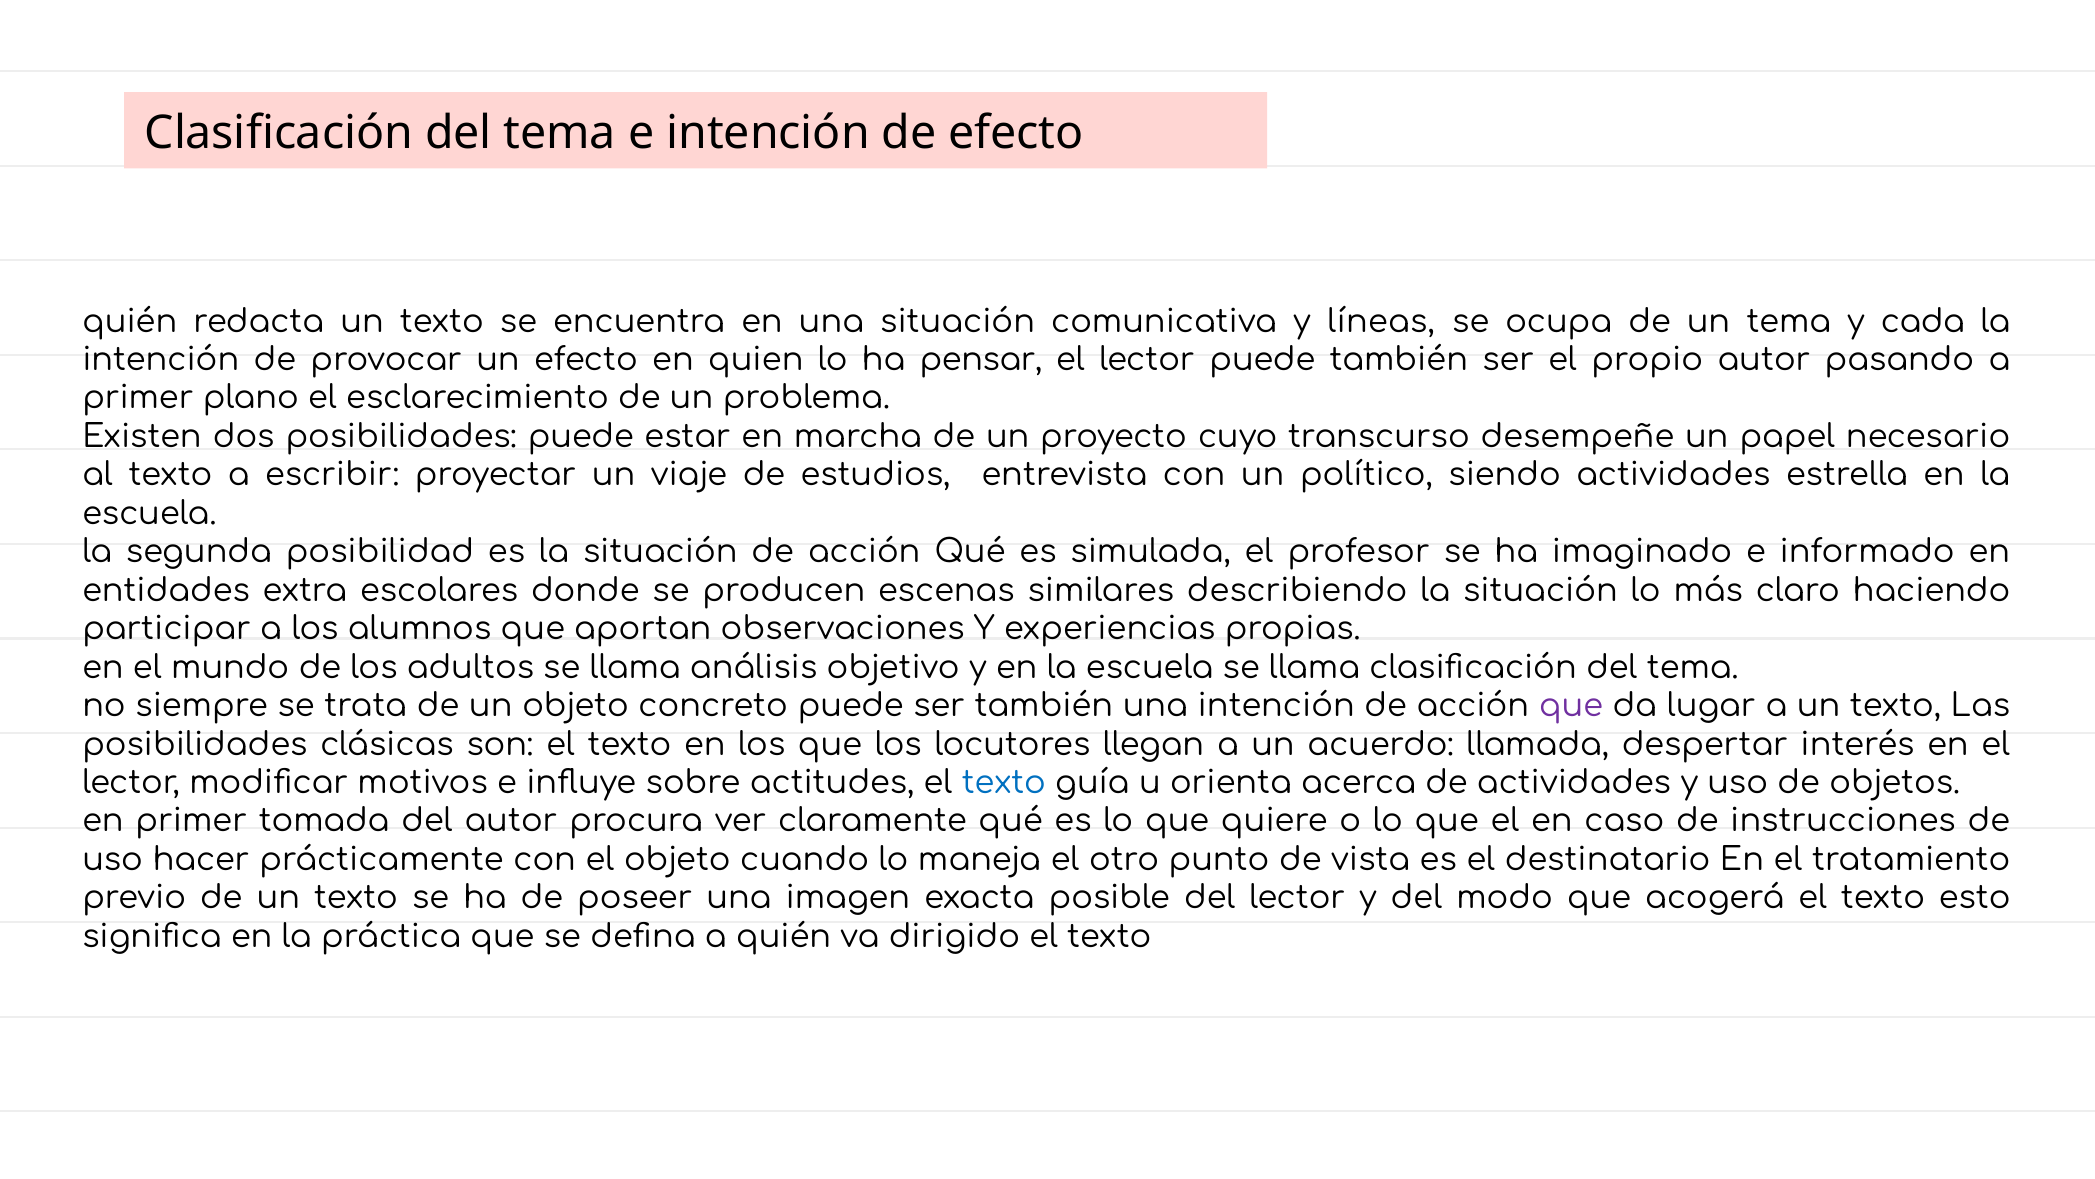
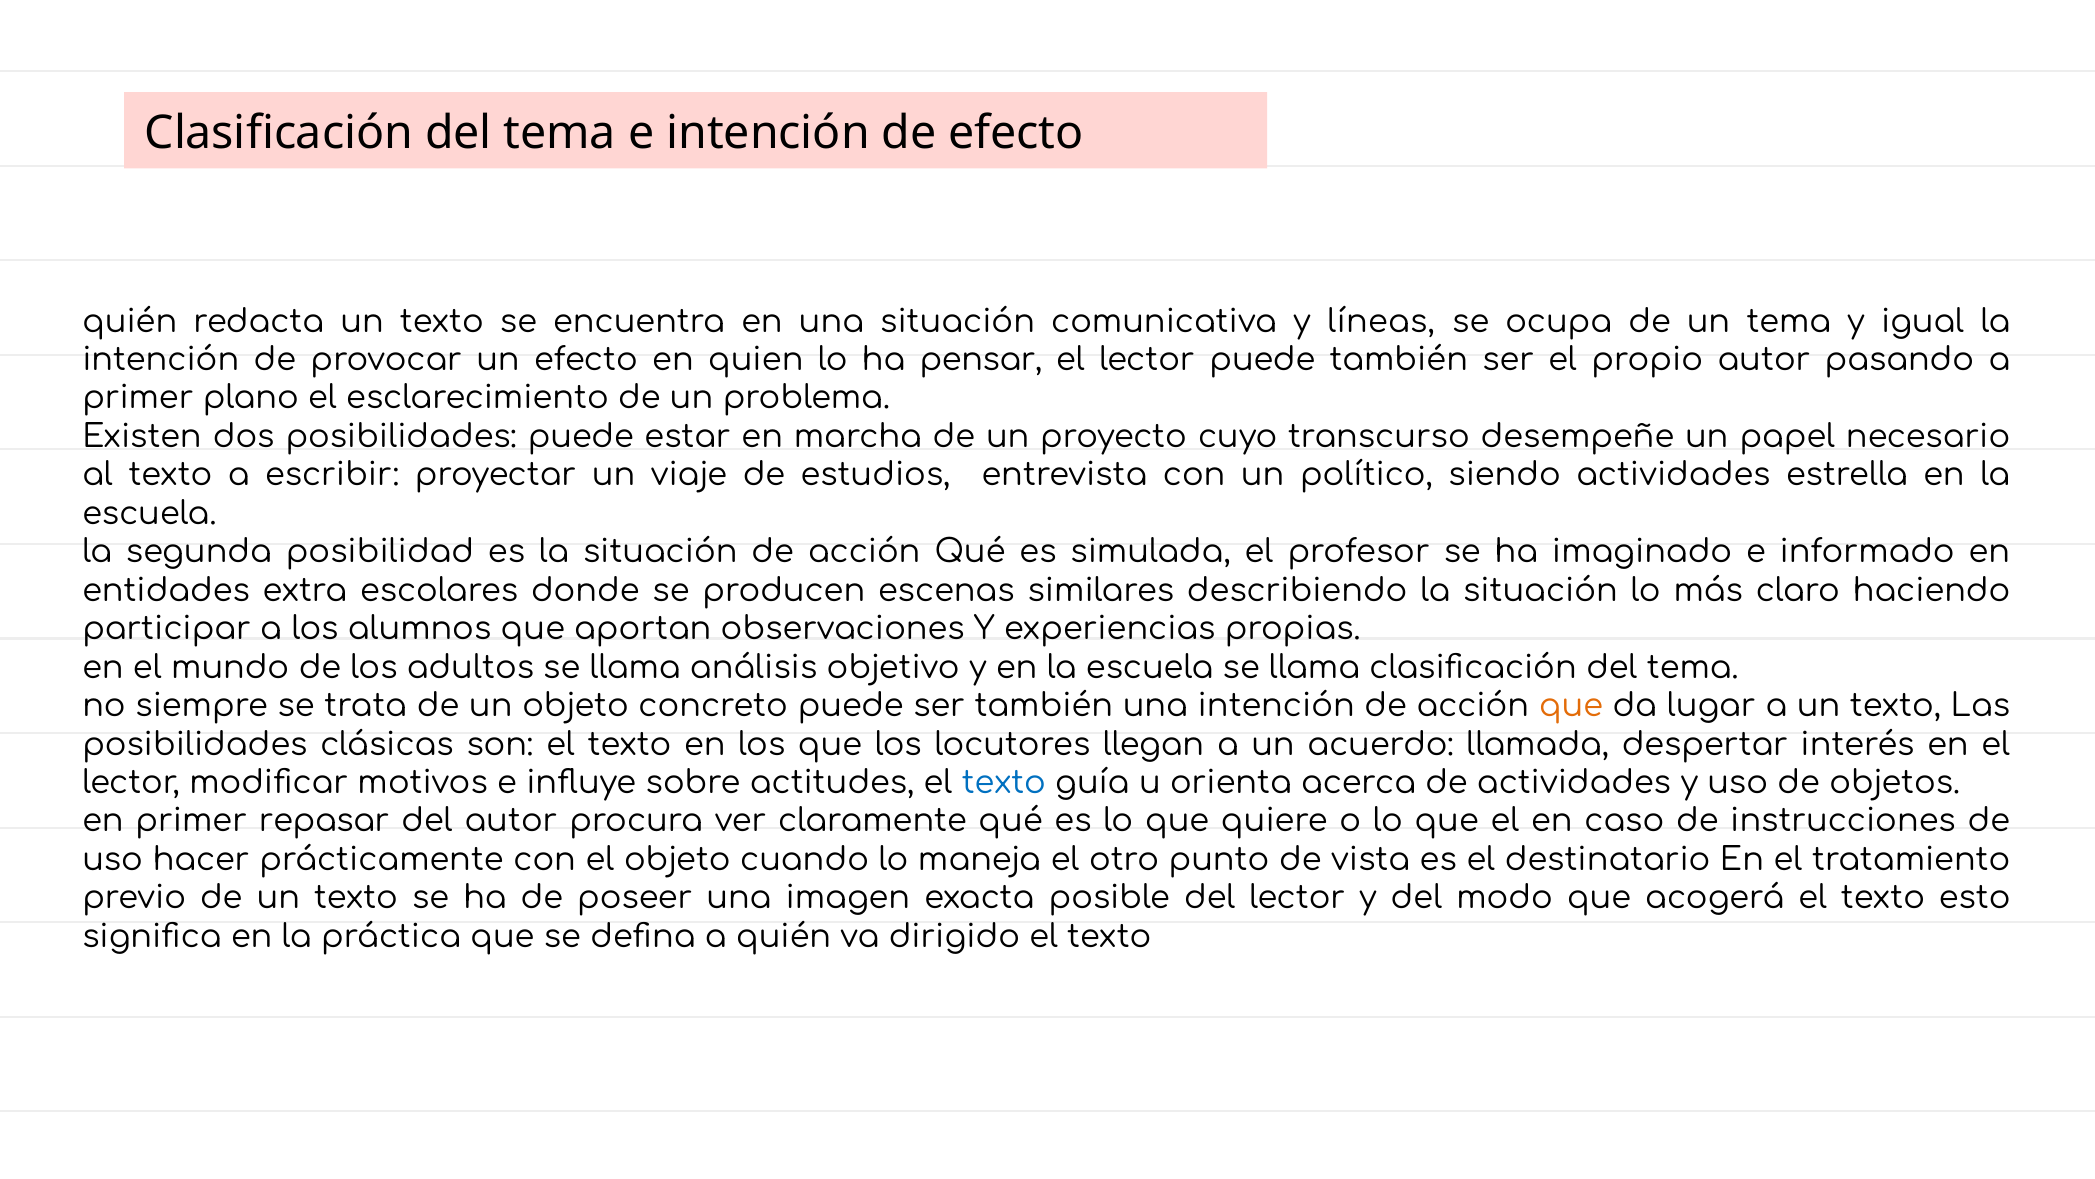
cada: cada -> igual
que at (1571, 706) colour: purple -> orange
tomada: tomada -> repasar
